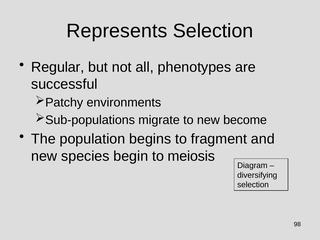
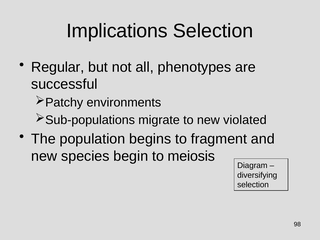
Represents: Represents -> Implications
become: become -> violated
